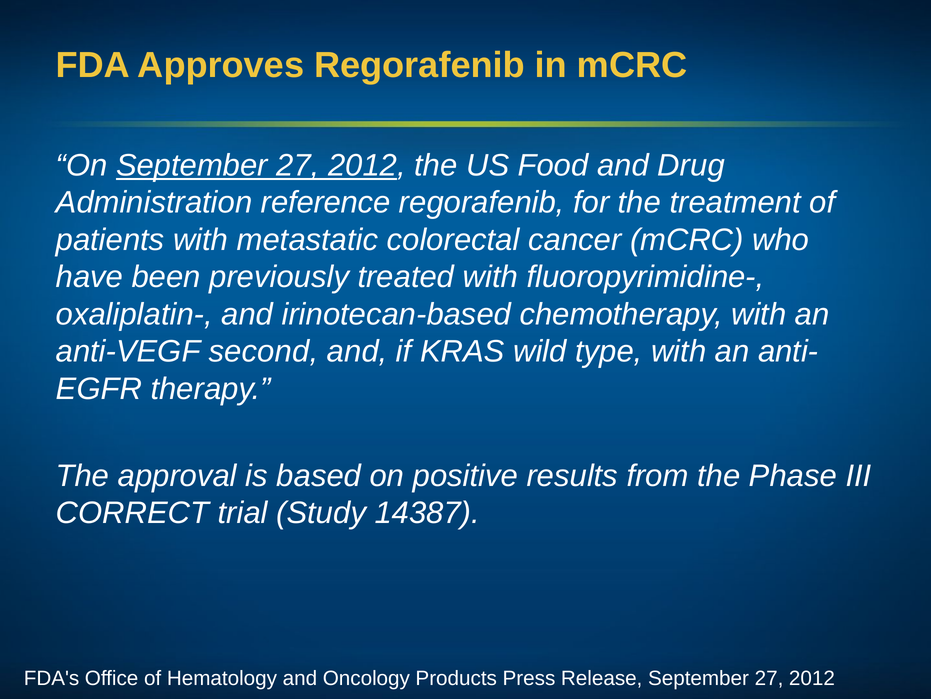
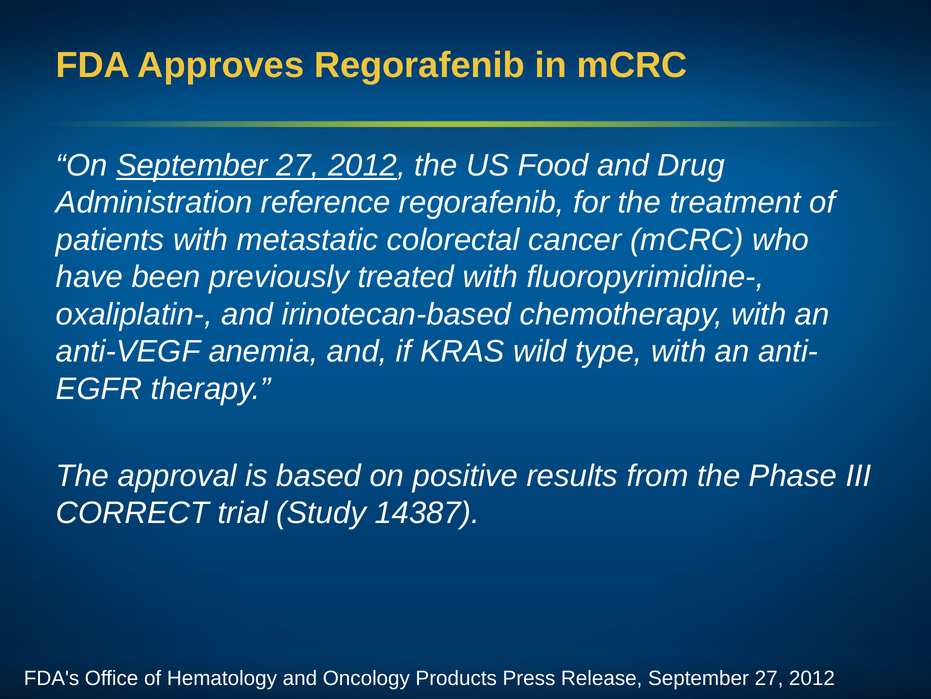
second: second -> anemia
